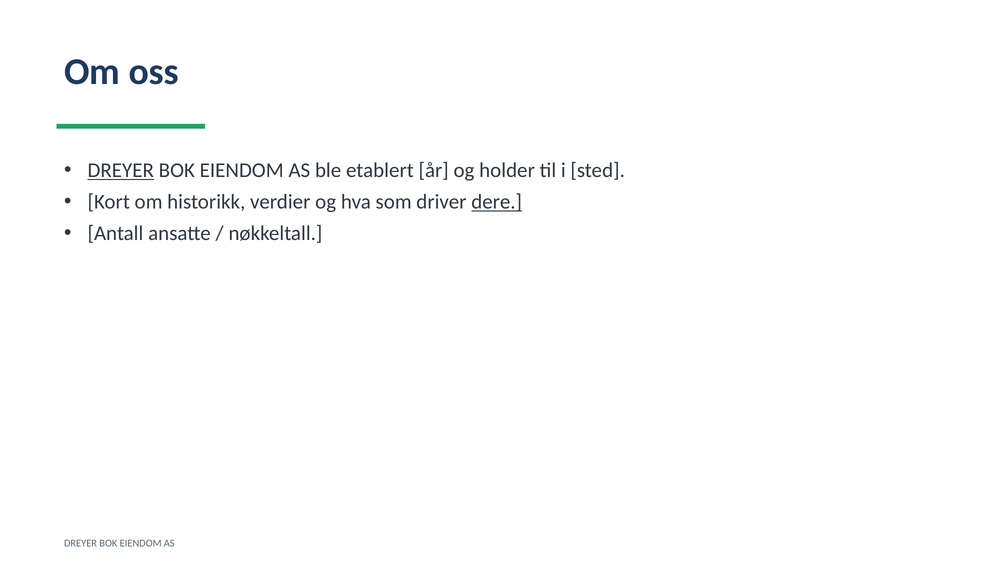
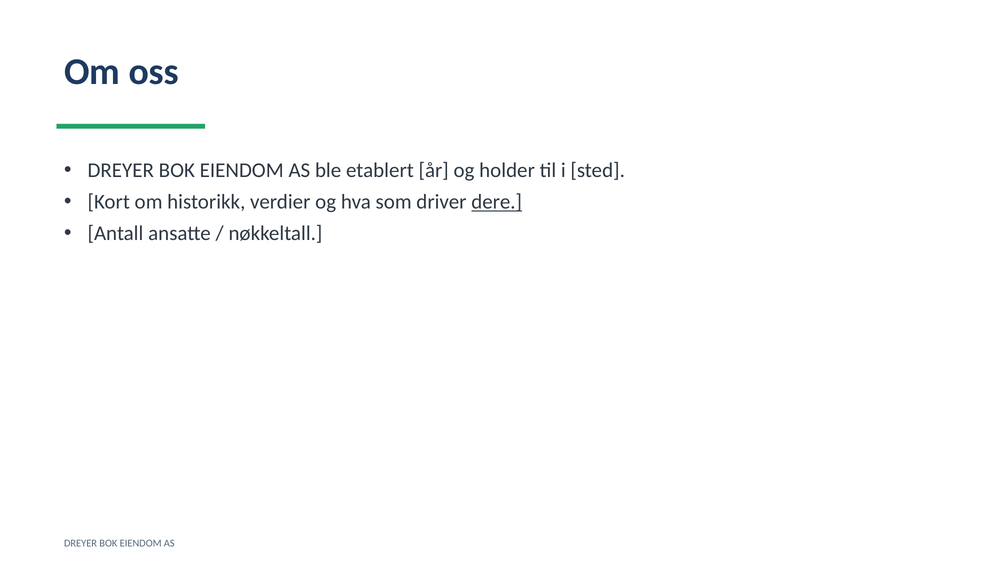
DREYER at (121, 170) underline: present -> none
